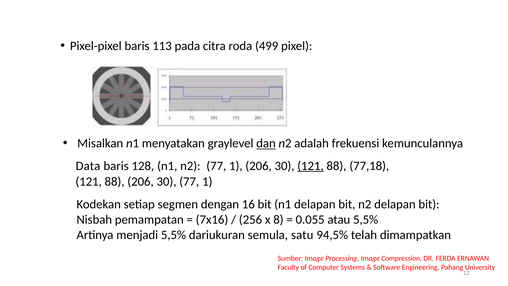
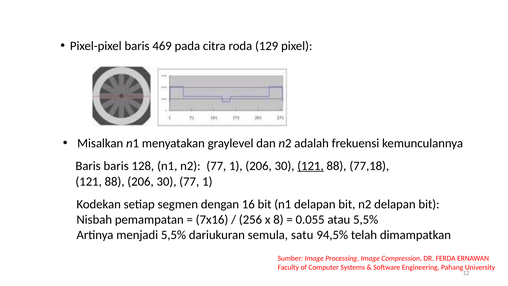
113: 113 -> 469
499: 499 -> 129
dan underline: present -> none
Data at (88, 166): Data -> Baris
